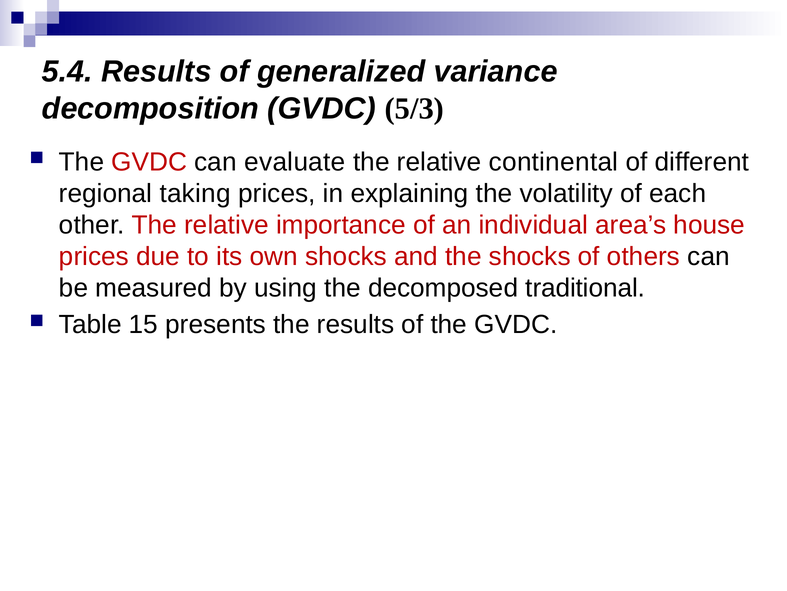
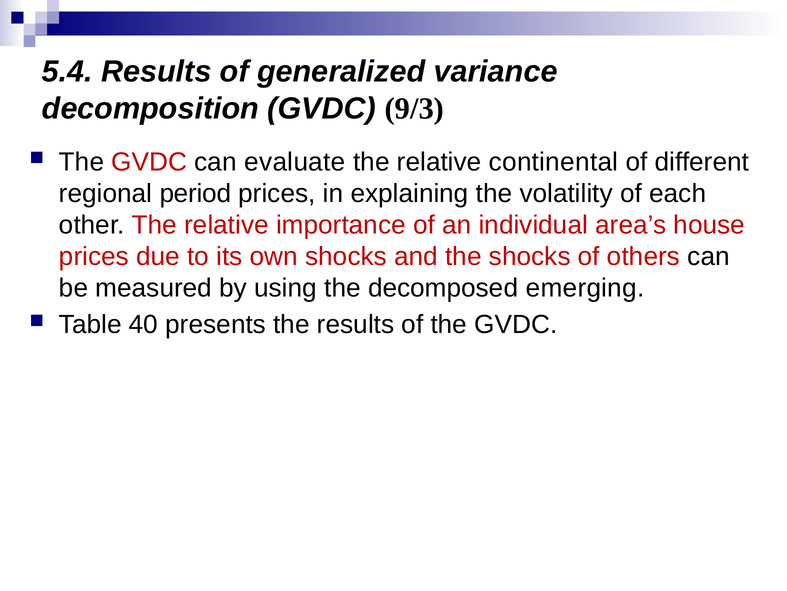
5/3: 5/3 -> 9/3
taking: taking -> period
traditional: traditional -> emerging
15: 15 -> 40
